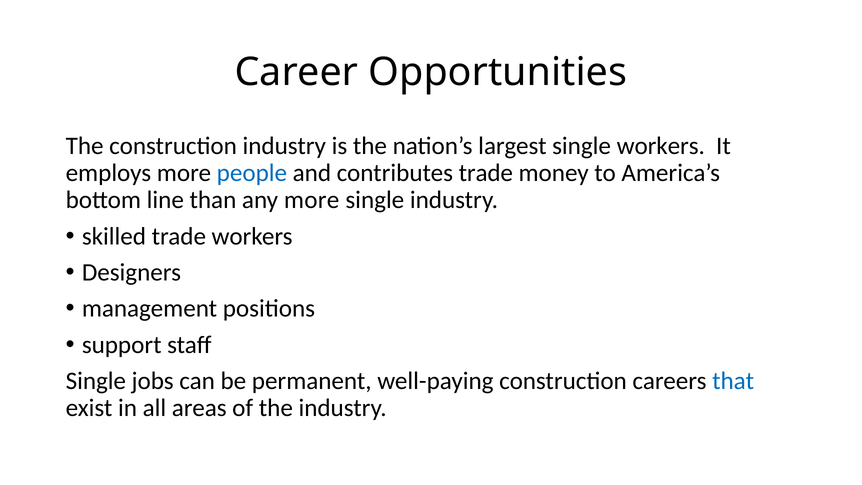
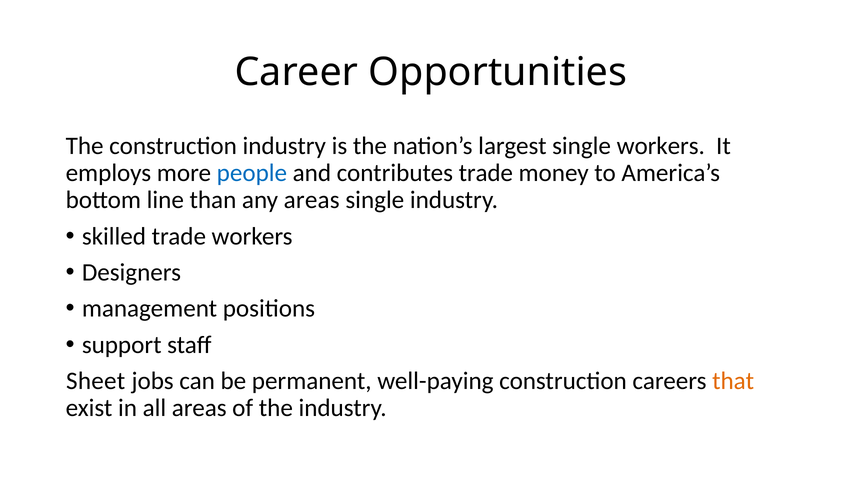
any more: more -> areas
Single at (96, 381): Single -> Sheet
that colour: blue -> orange
